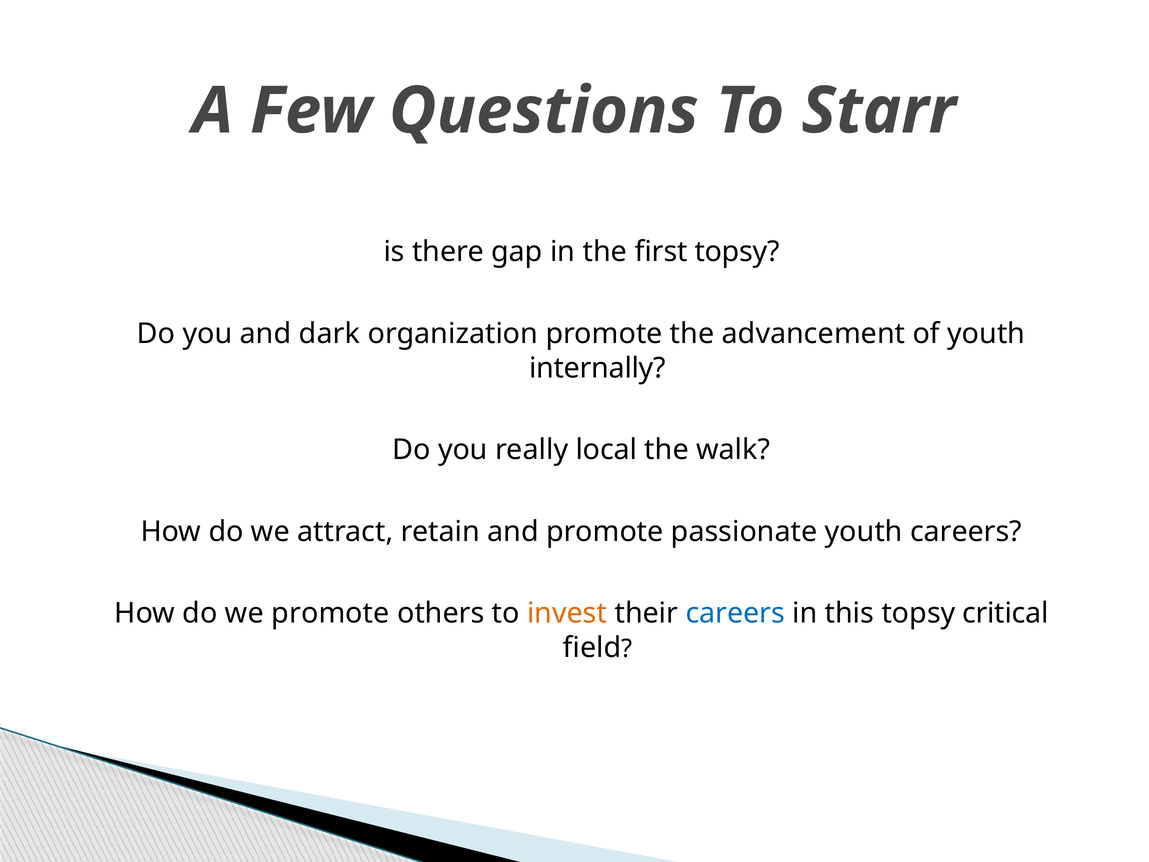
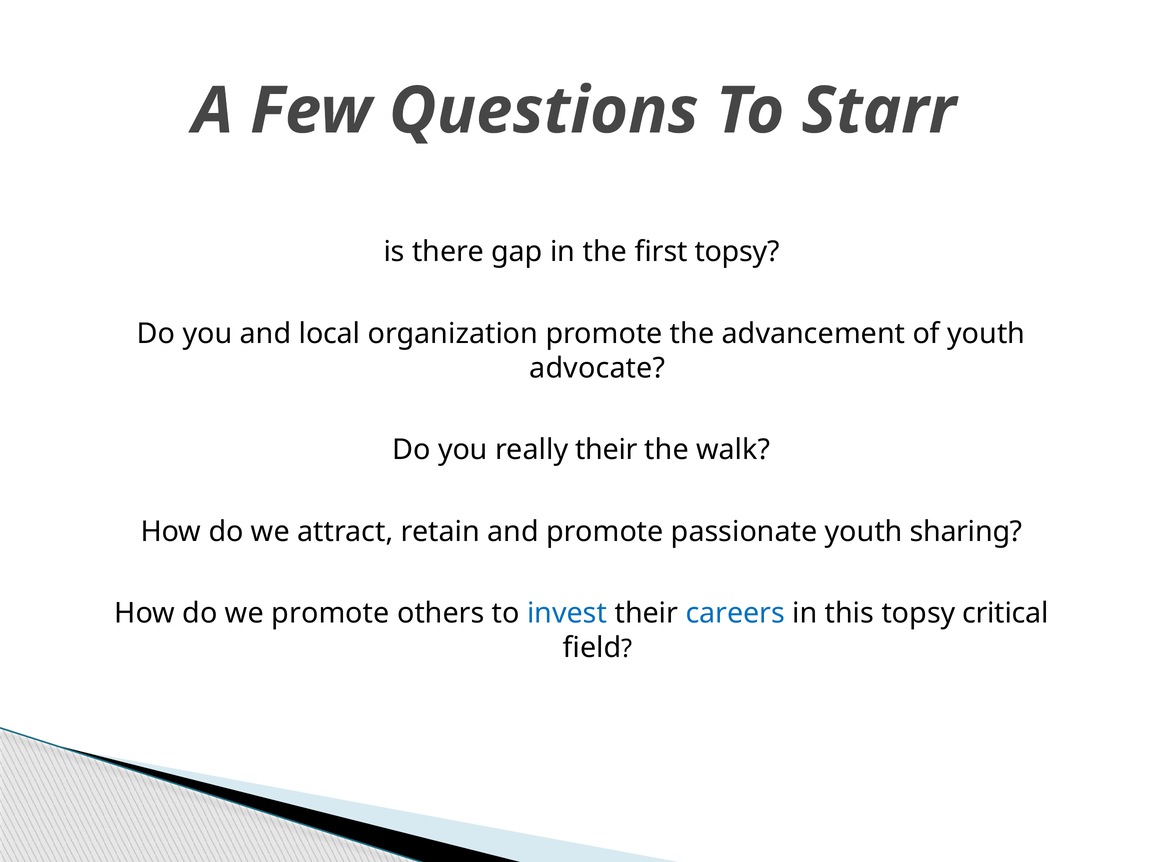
dark: dark -> local
internally: internally -> advocate
really local: local -> their
youth careers: careers -> sharing
invest colour: orange -> blue
